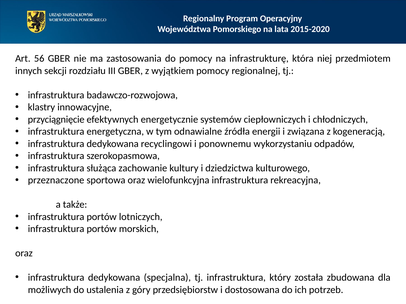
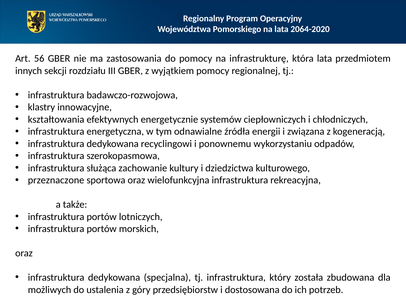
2015-2020: 2015-2020 -> 2064-2020
która niej: niej -> lata
przyciągnięcie: przyciągnięcie -> kształtowania
